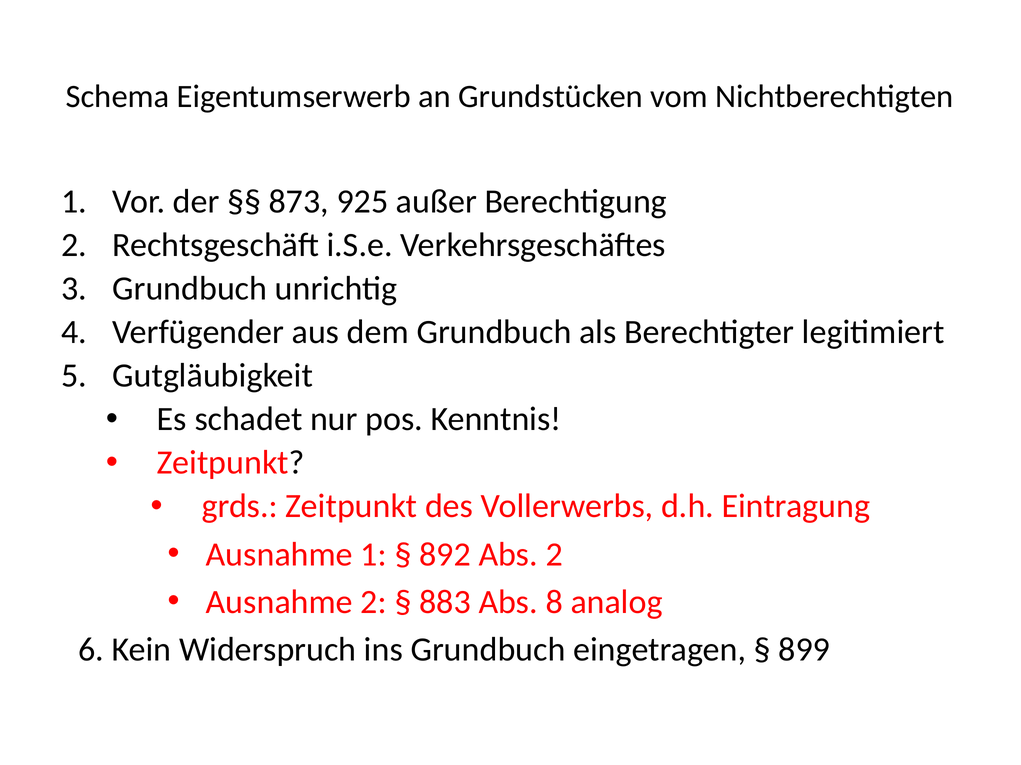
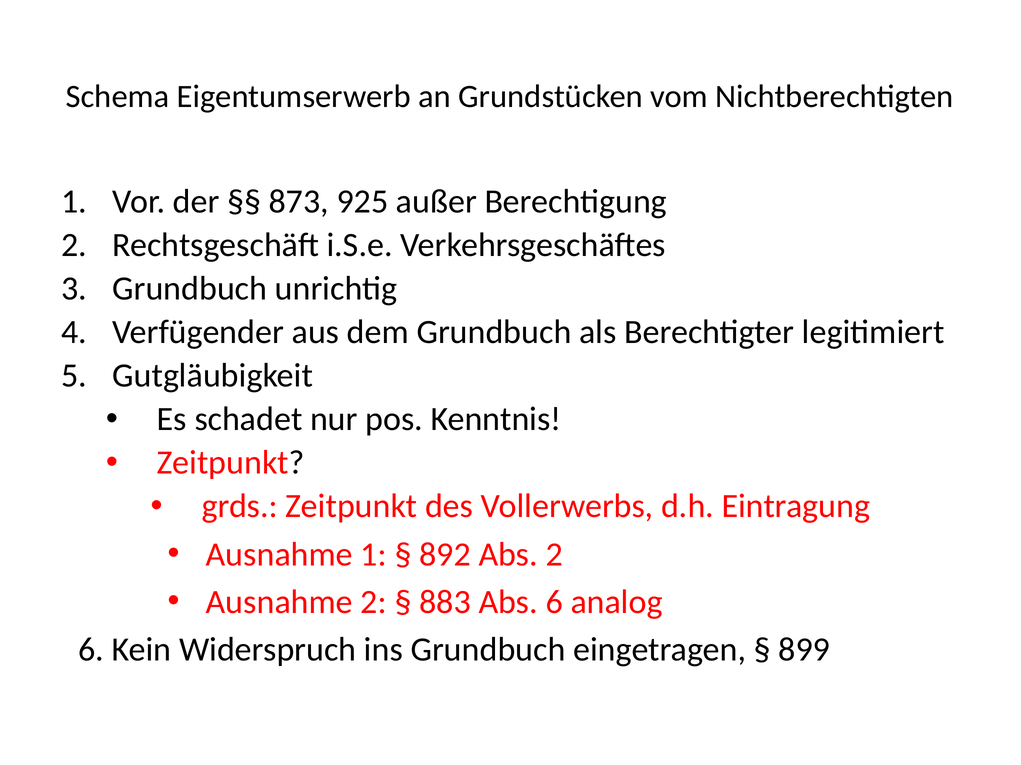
Abs 8: 8 -> 6
